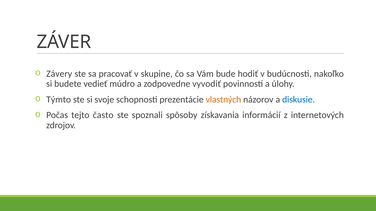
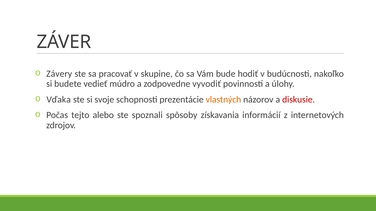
Týmto: Týmto -> Vďaka
diskusie colour: blue -> red
často: často -> alebo
